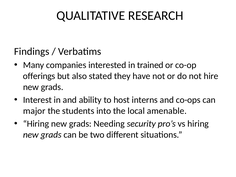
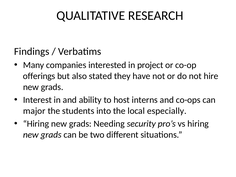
trained: trained -> project
amenable: amenable -> especially
